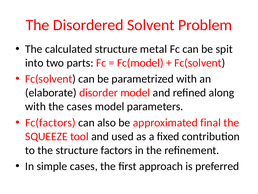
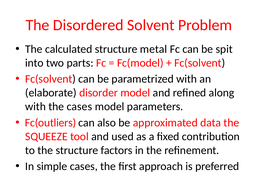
Fc(factors: Fc(factors -> Fc(outliers
final: final -> data
